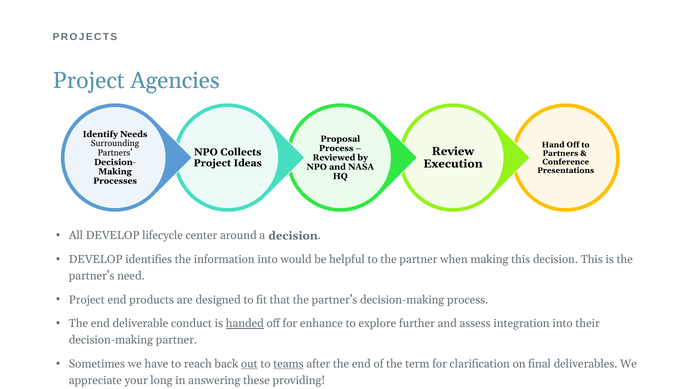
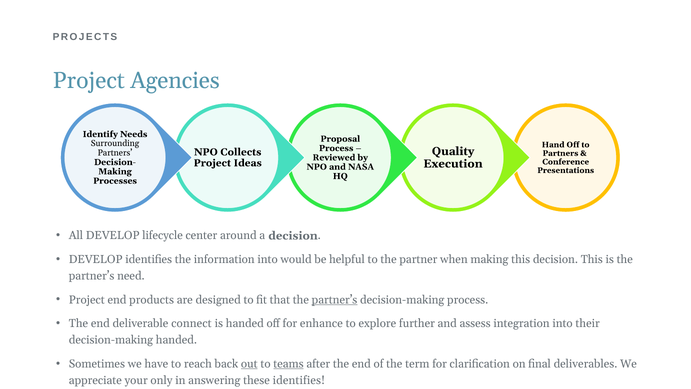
Review: Review -> Quality
partner’s at (335, 300) underline: none -> present
conduct: conduct -> connect
handed at (245, 323) underline: present -> none
decision-making partner: partner -> handed
long: long -> only
these providing: providing -> identifies
